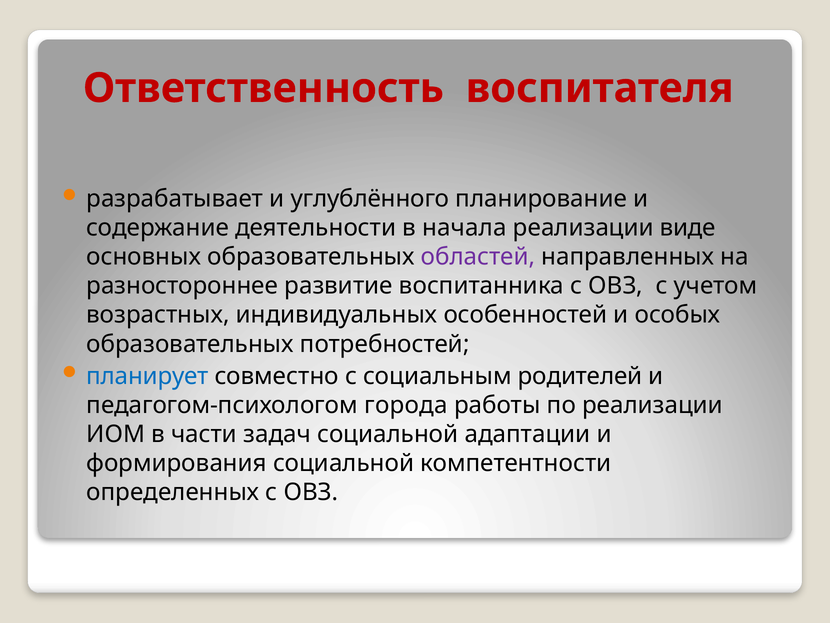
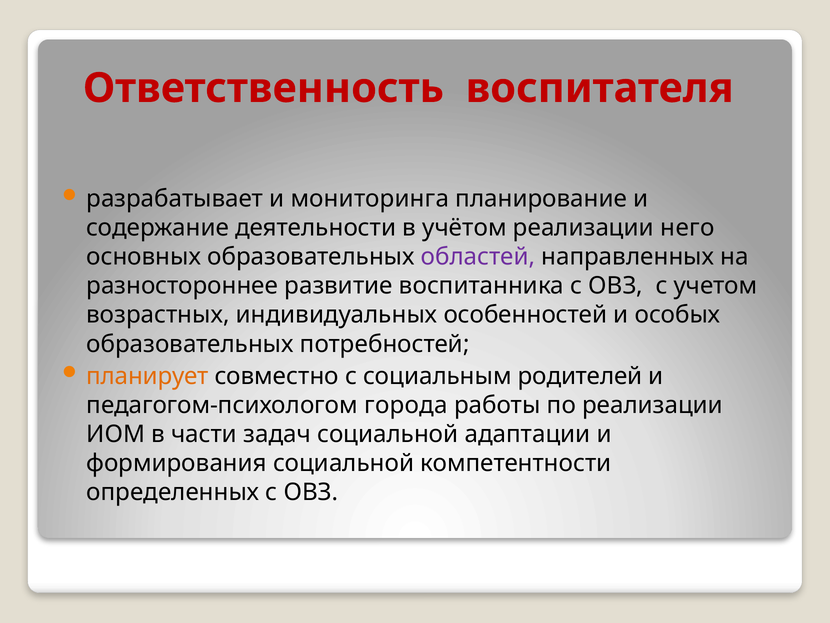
углублённого: углублённого -> мониторинга
начала: начала -> учётом
виде: виде -> него
планирует colour: blue -> orange
